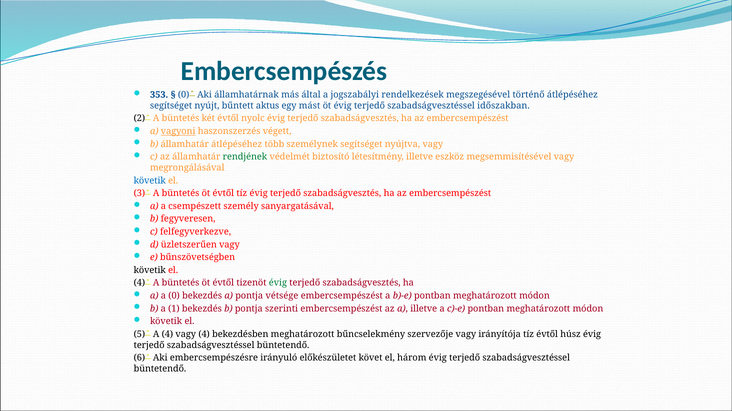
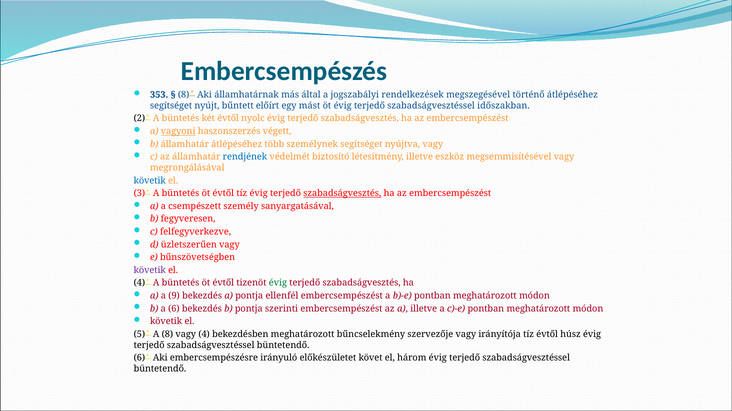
0 at (184, 95): 0 -> 8
aktus: aktus -> előírt
rendjének colour: green -> blue
szabadságvesztés at (342, 194) underline: none -> present
követik at (150, 271) colour: black -> purple
a 0: 0 -> 9
vétsége: vétsége -> ellenfél
a 1: 1 -> 6
A 4: 4 -> 8
